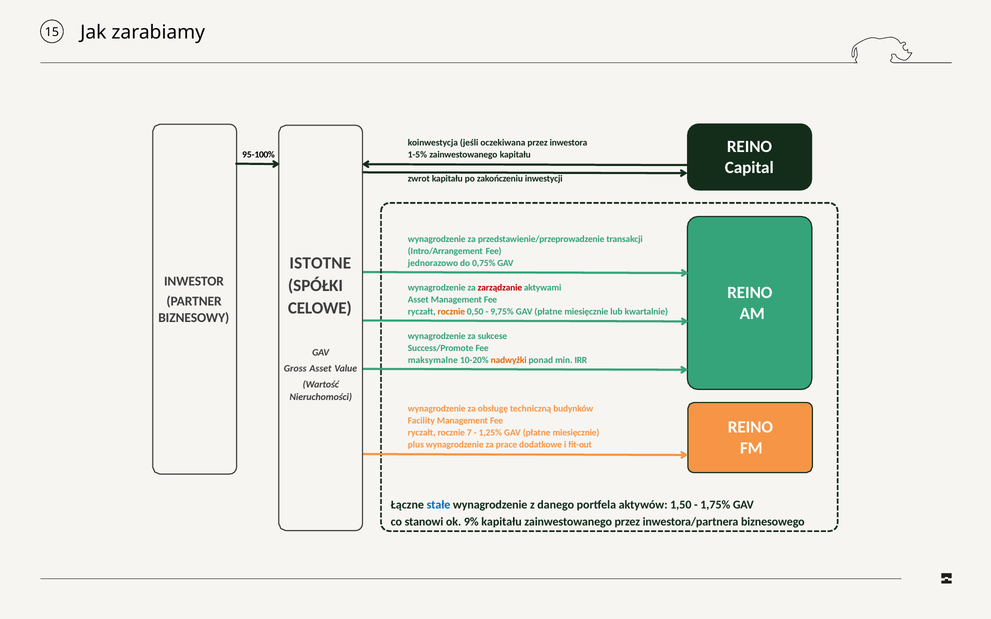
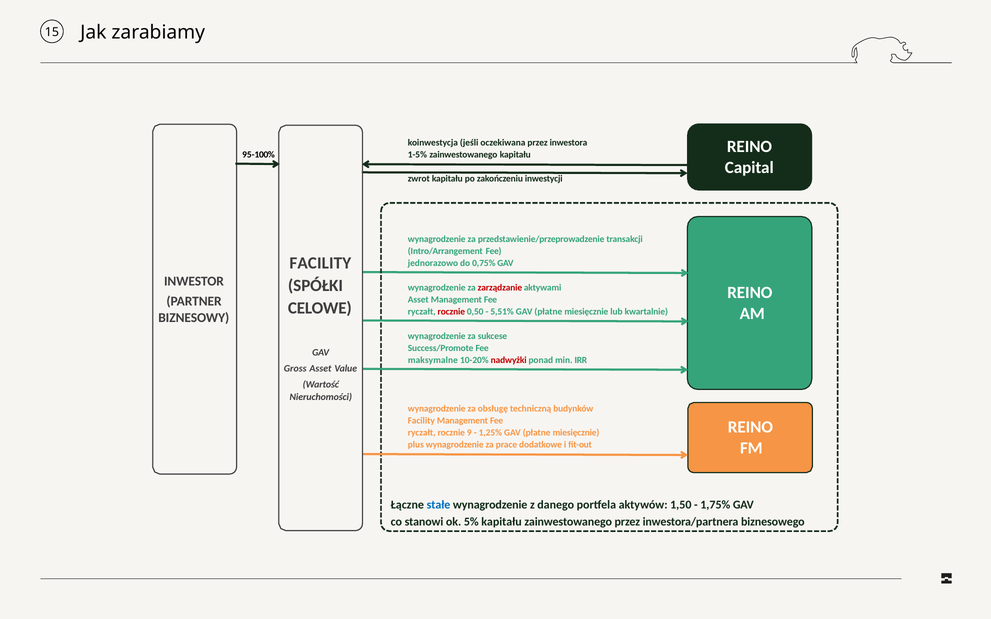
ISTOTNE at (320, 263): ISTOTNE -> FACILITY
rocznie at (451, 312) colour: orange -> red
9,75%: 9,75% -> 5,51%
nadwyżki colour: orange -> red
7: 7 -> 9
9%: 9% -> 5%
